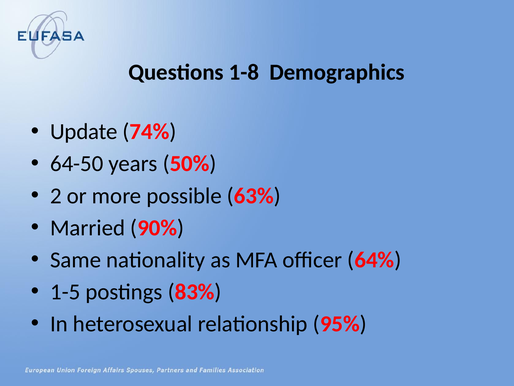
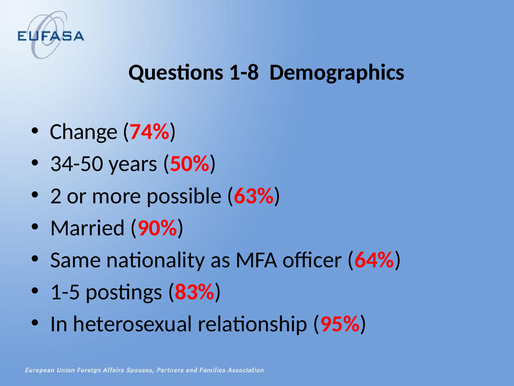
Update: Update -> Change
64-50: 64-50 -> 34-50
